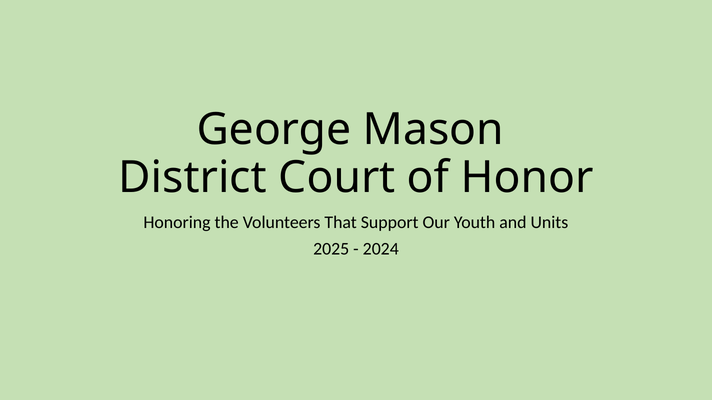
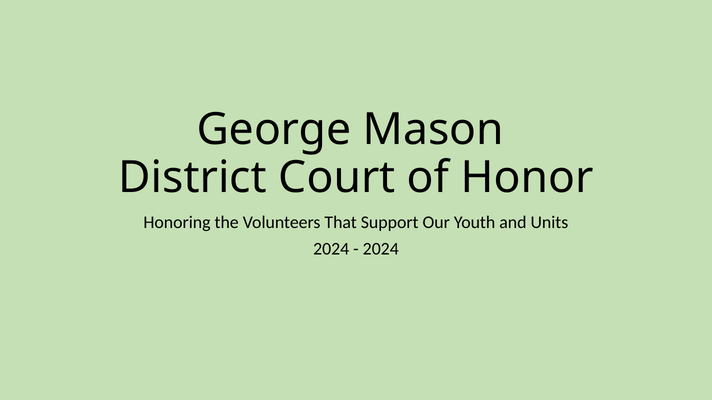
2025 at (331, 249): 2025 -> 2024
